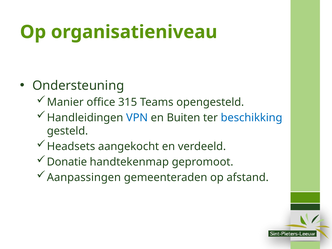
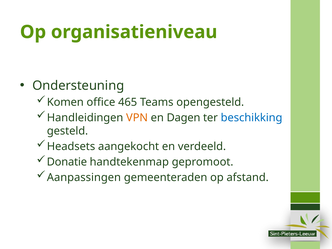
Manier: Manier -> Komen
315: 315 -> 465
VPN colour: blue -> orange
Buiten: Buiten -> Dagen
